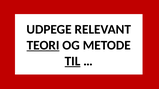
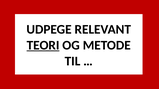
TIL underline: present -> none
